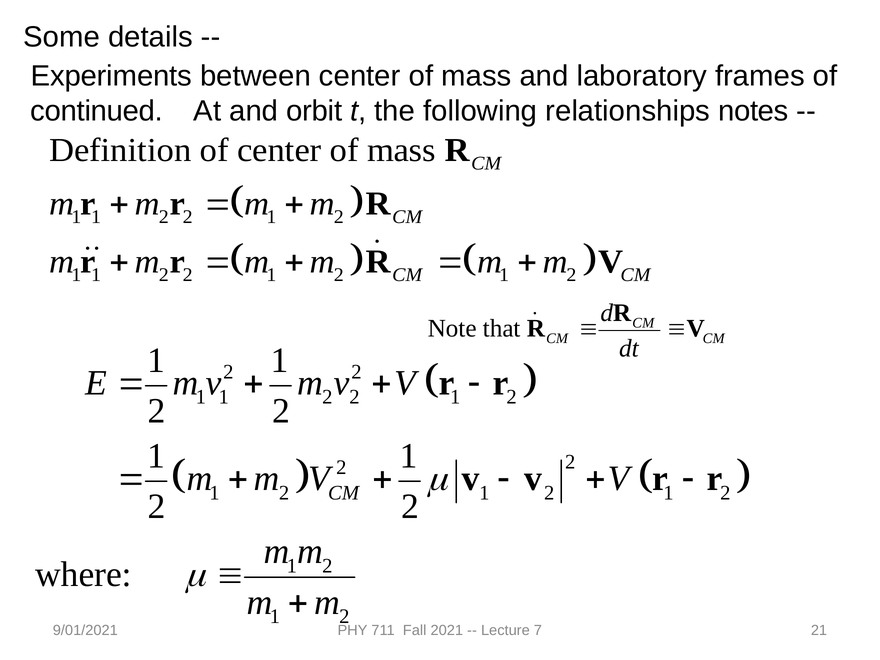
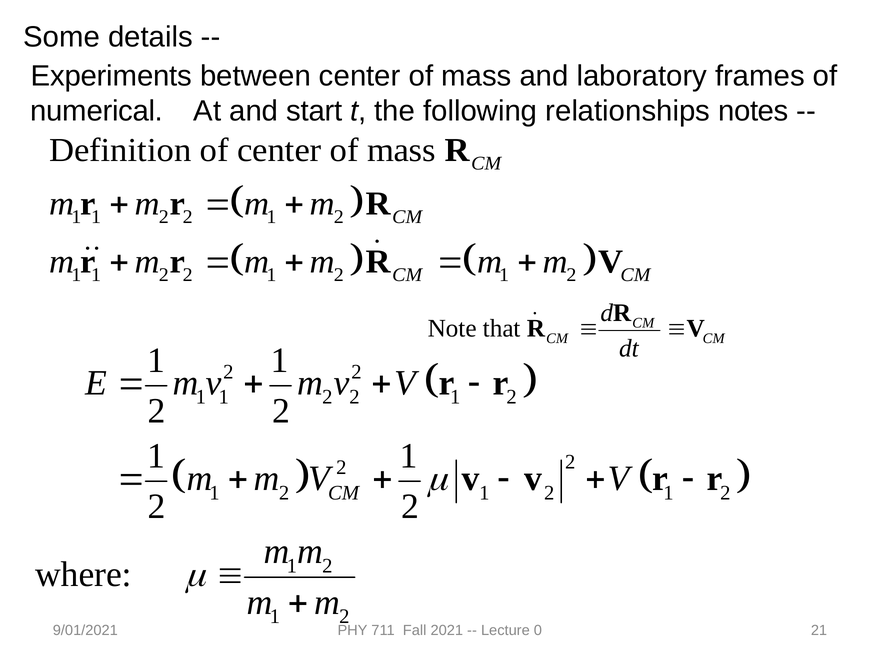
continued: continued -> numerical
orbit: orbit -> start
7: 7 -> 0
